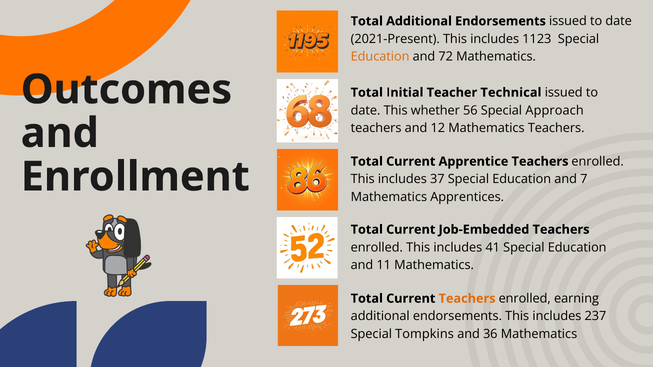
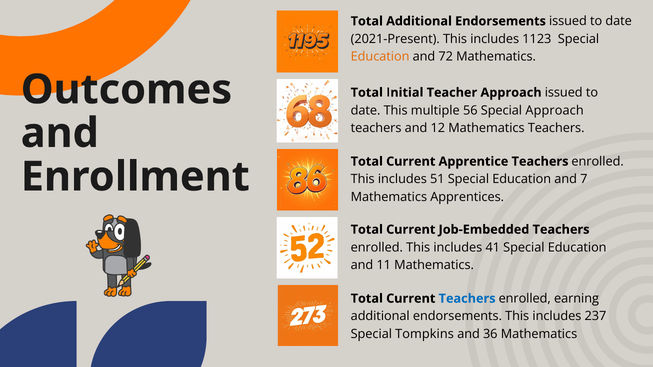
Teacher Technical: Technical -> Approach
whether: whether -> multiple
37: 37 -> 51
Teachers at (467, 299) colour: orange -> blue
